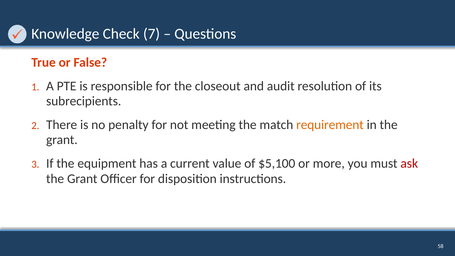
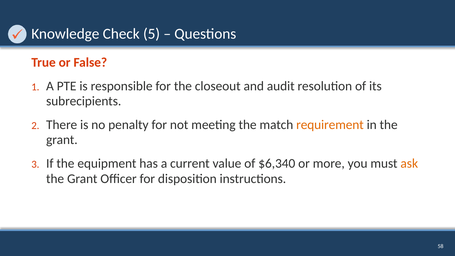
7: 7 -> 5
$5,100: $5,100 -> $6,340
ask colour: red -> orange
